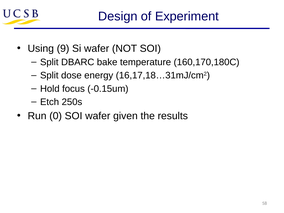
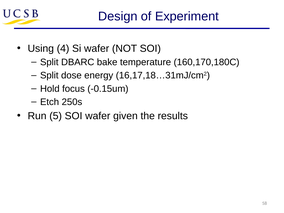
9: 9 -> 4
0: 0 -> 5
